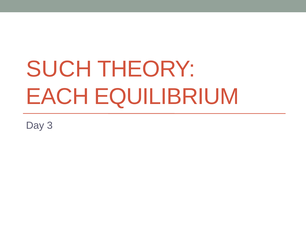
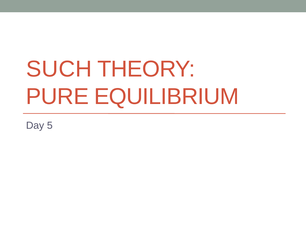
EACH: EACH -> PURE
3: 3 -> 5
